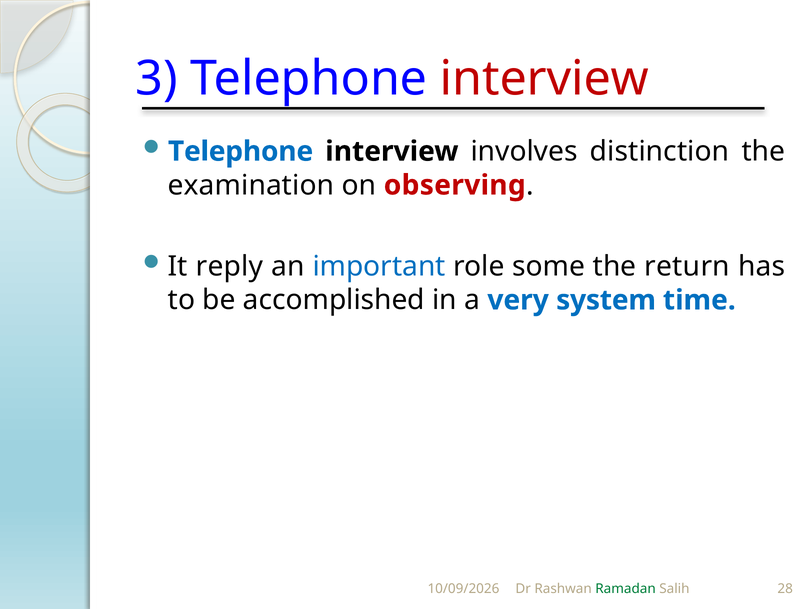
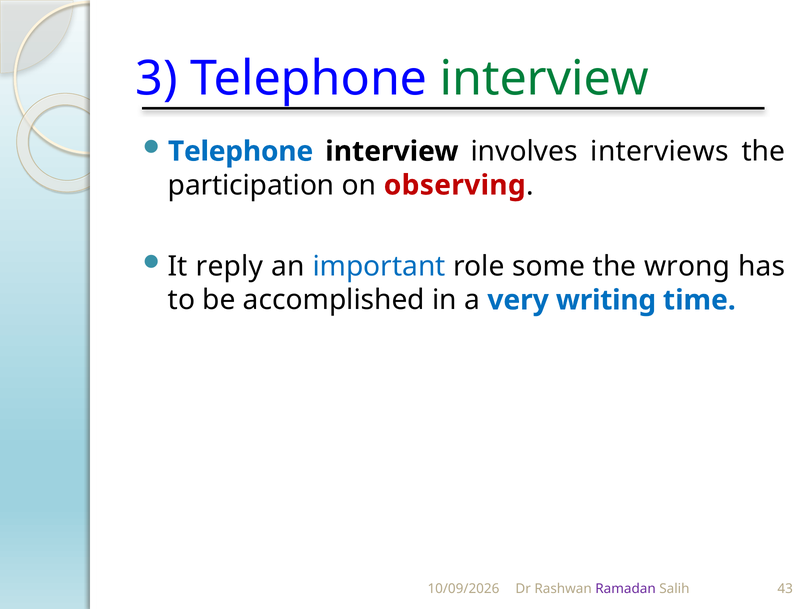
interview at (544, 79) colour: red -> green
distinction: distinction -> interviews
examination: examination -> participation
return: return -> wrong
system: system -> writing
Ramadan colour: green -> purple
28: 28 -> 43
